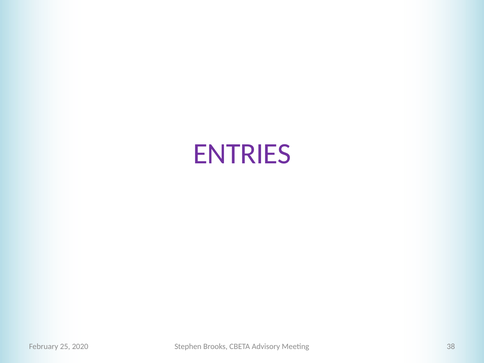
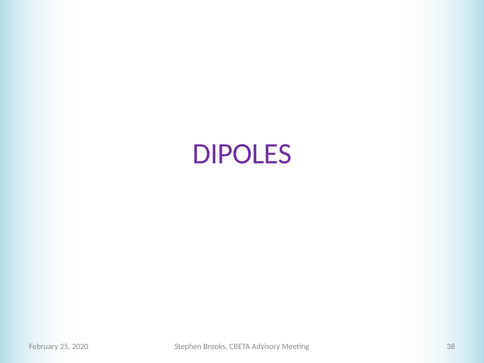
ENTRIES: ENTRIES -> DIPOLES
